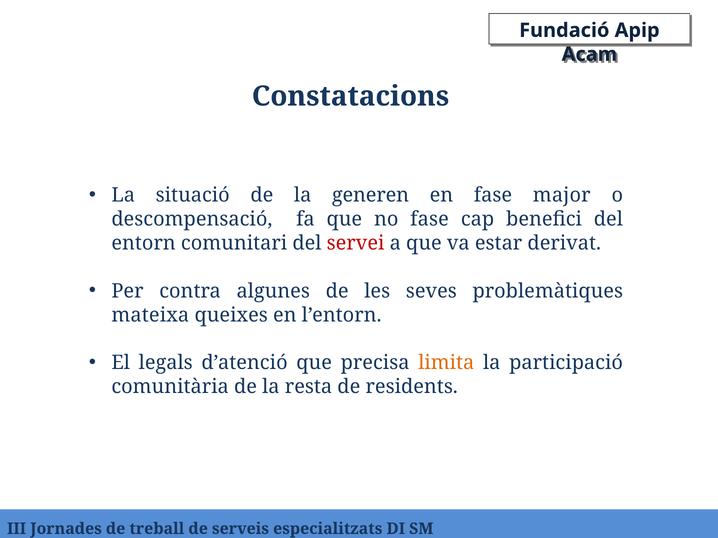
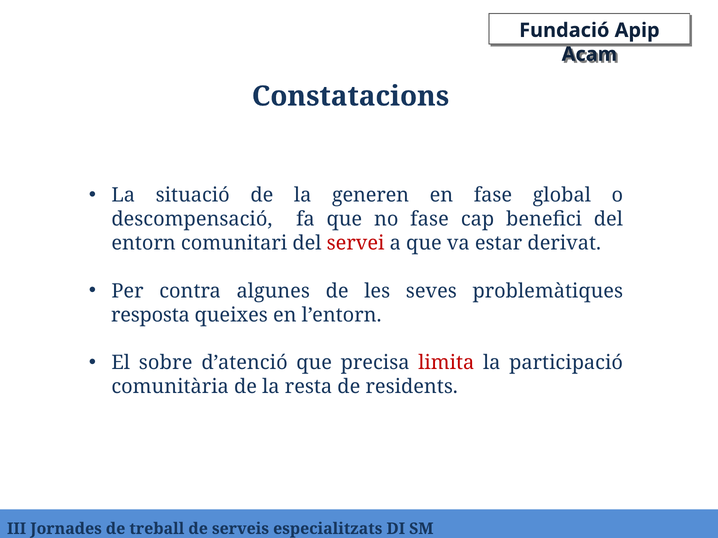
major: major -> global
mateixa: mateixa -> resposta
legals: legals -> sobre
limita colour: orange -> red
